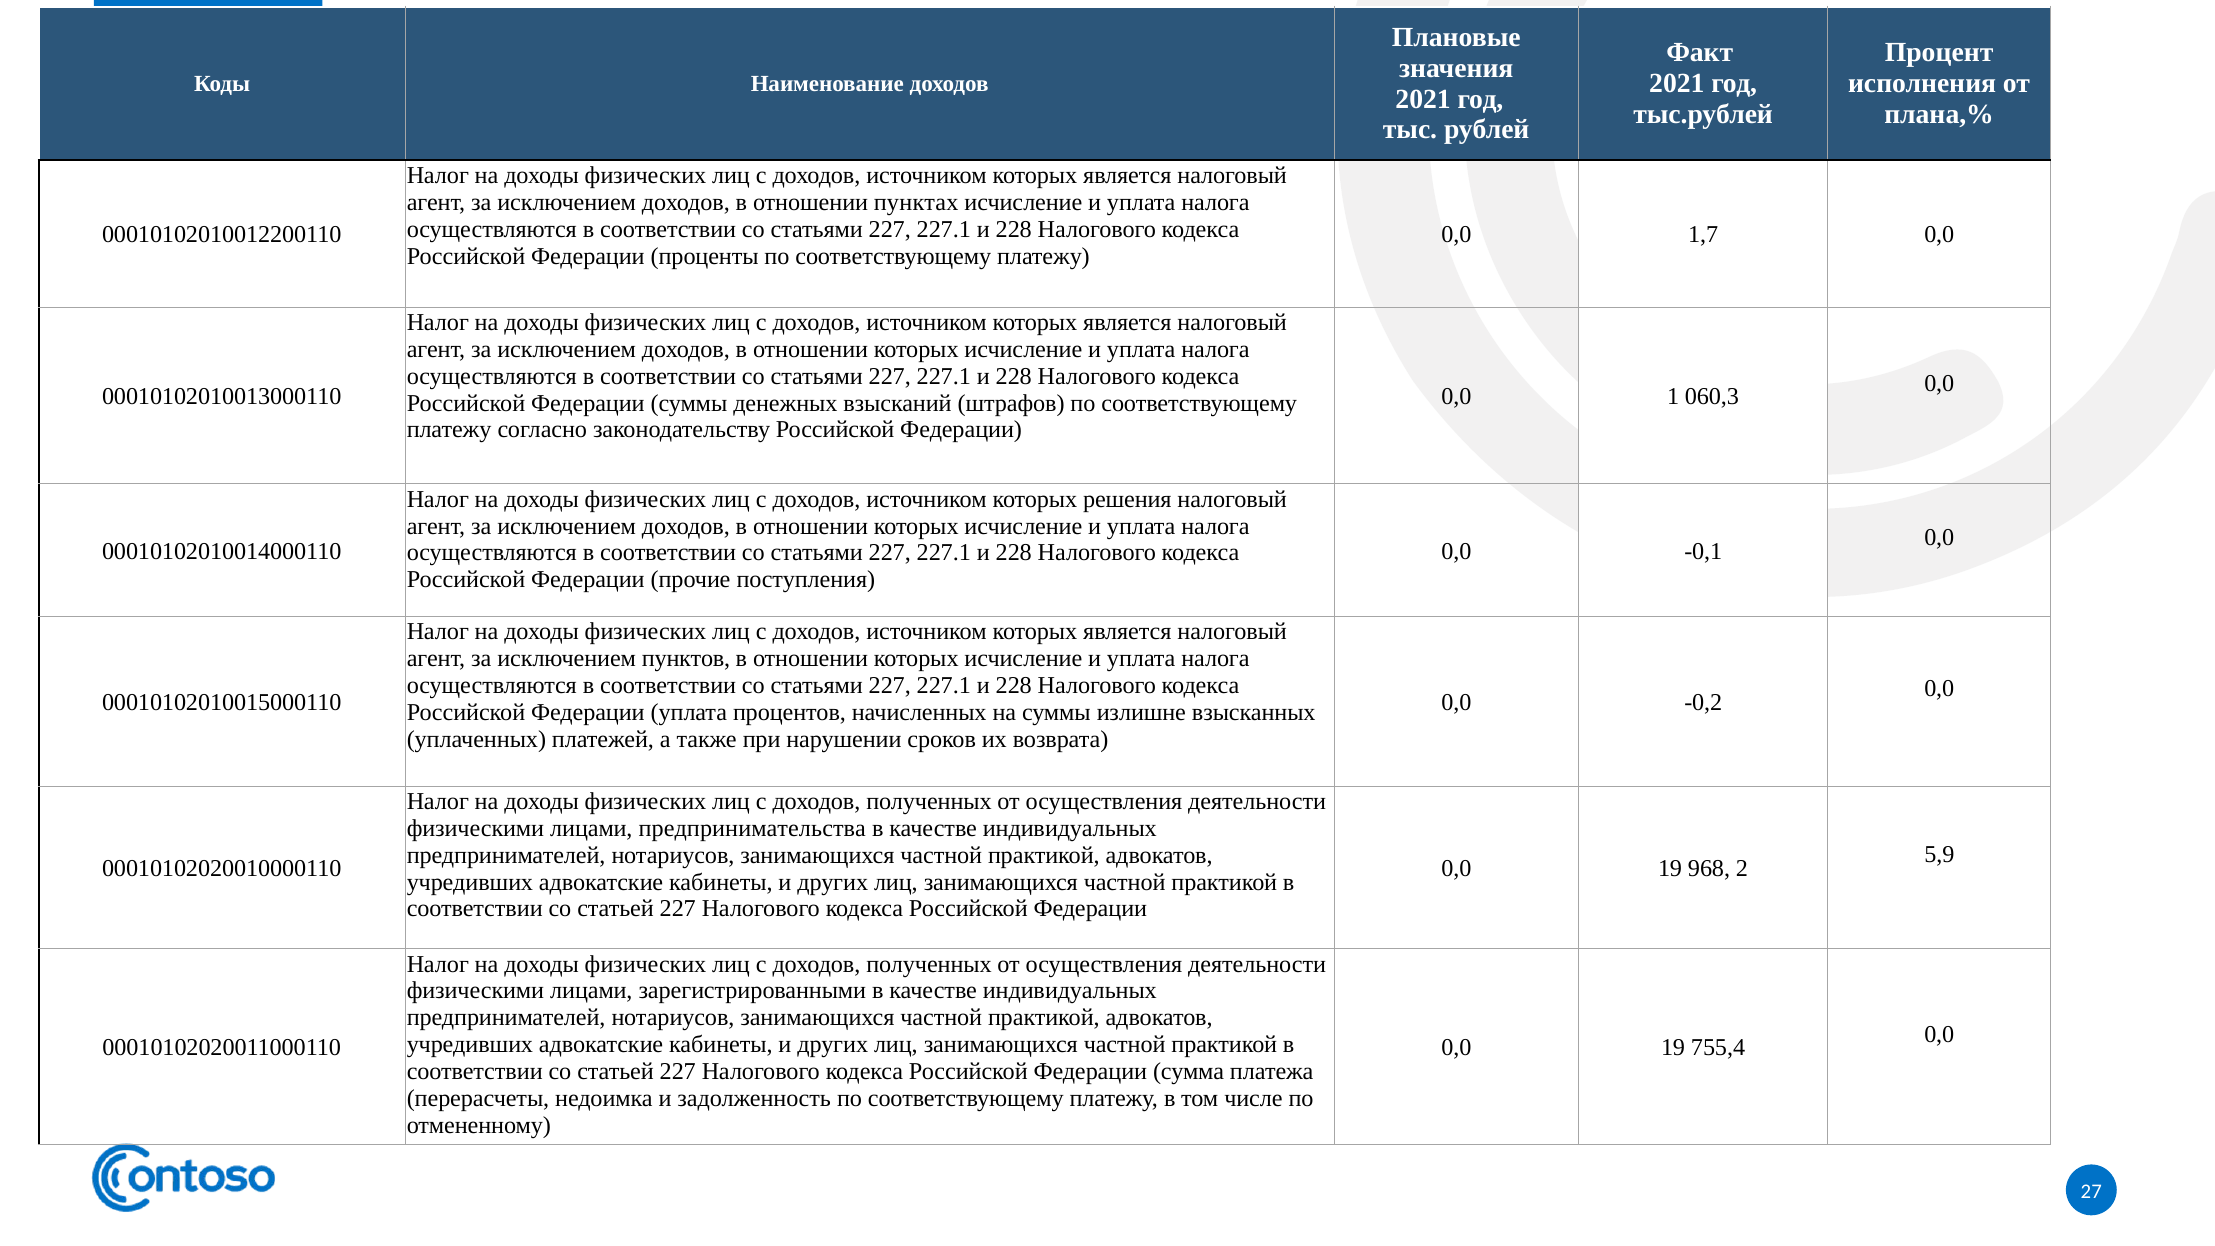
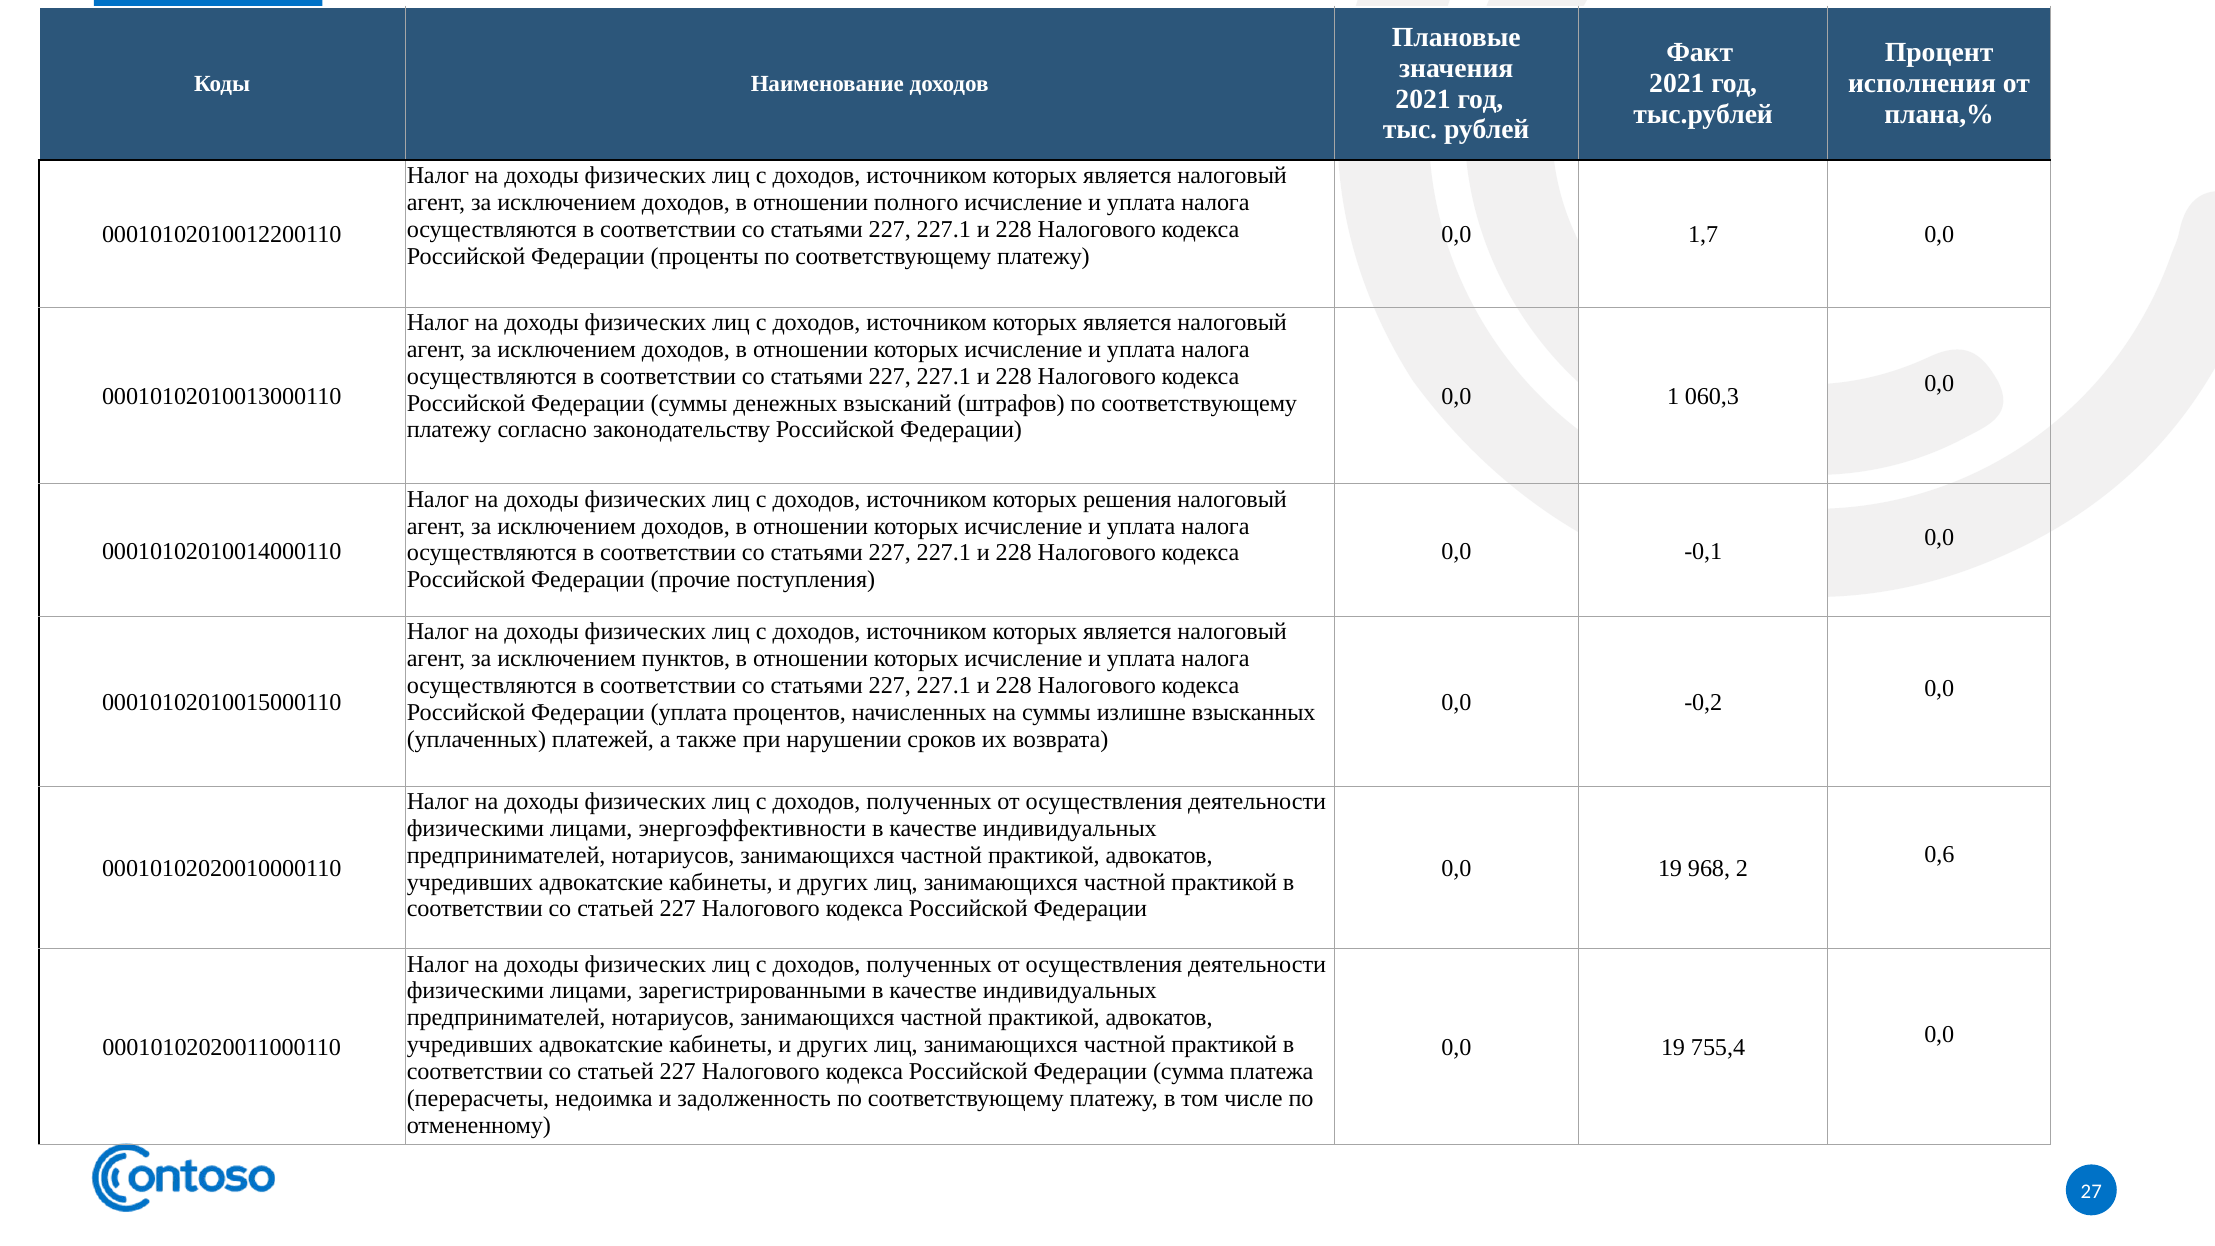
пунктах: пунктах -> полного
предпринимательства: предпринимательства -> энергоэффективности
5,9: 5,9 -> 0,6
